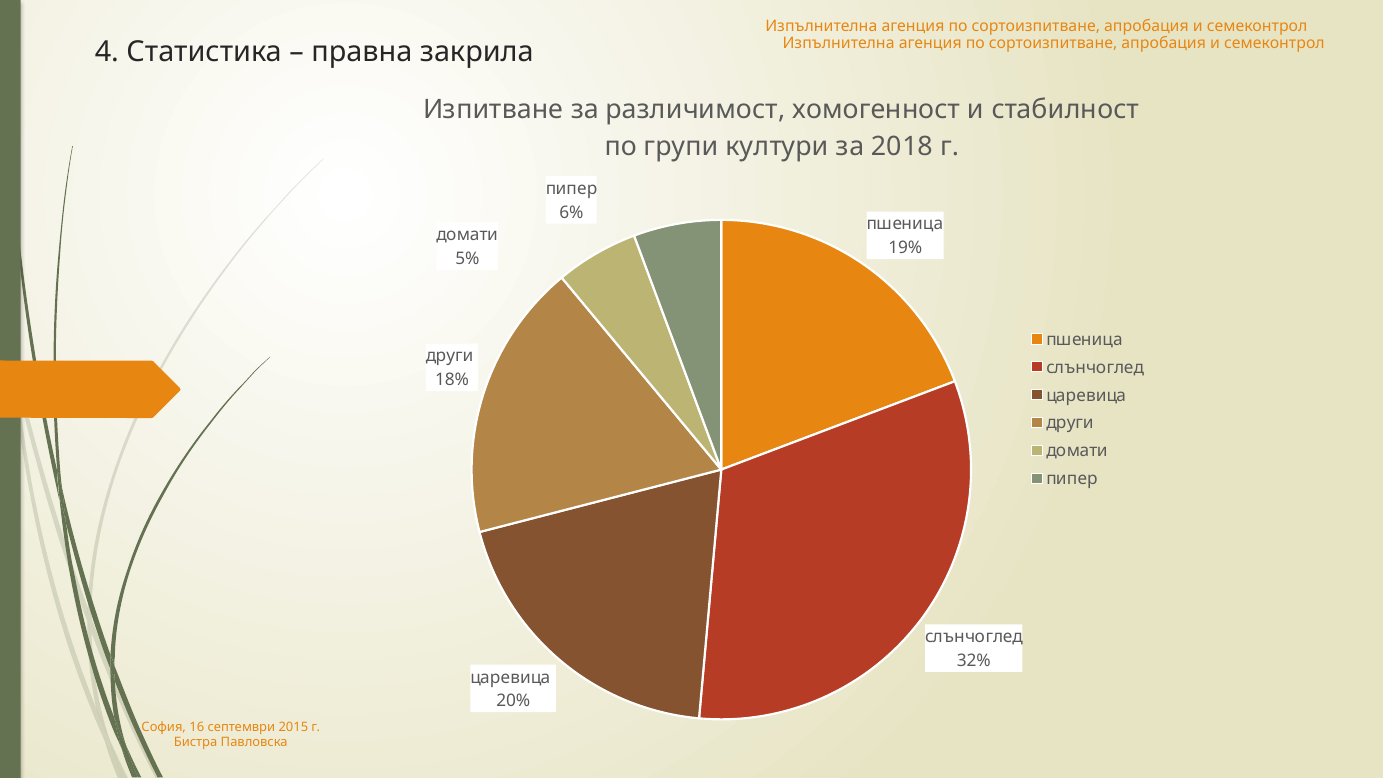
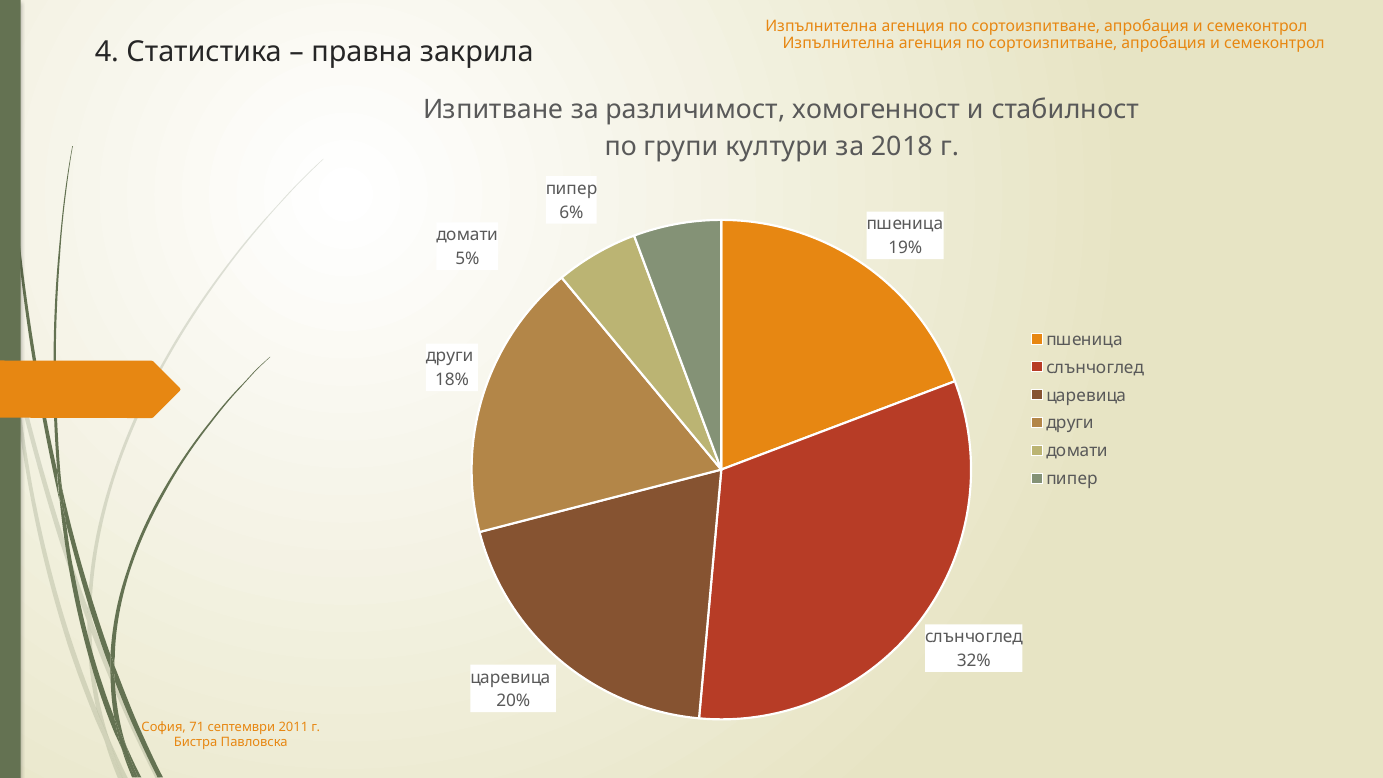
16: 16 -> 71
2015: 2015 -> 2011
